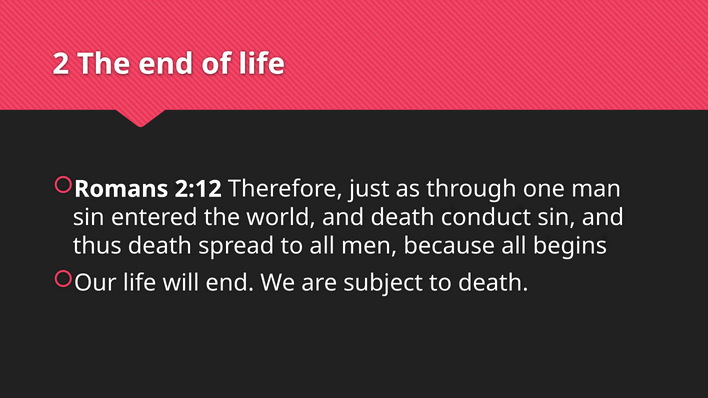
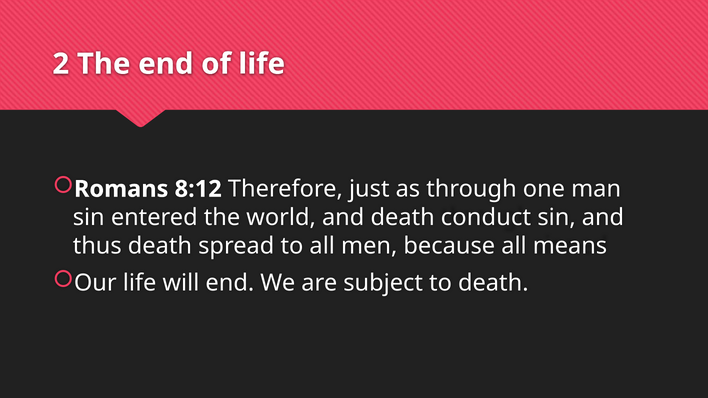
2:12: 2:12 -> 8:12
begins: begins -> means
